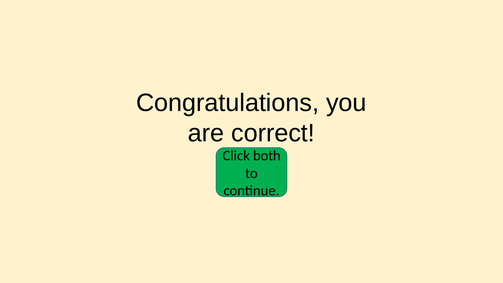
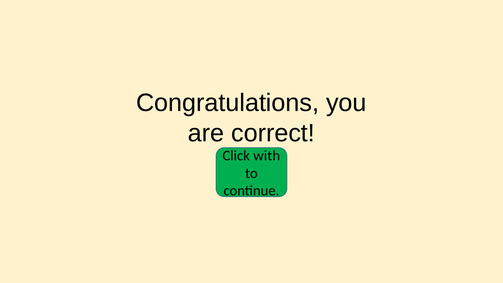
both: both -> with
